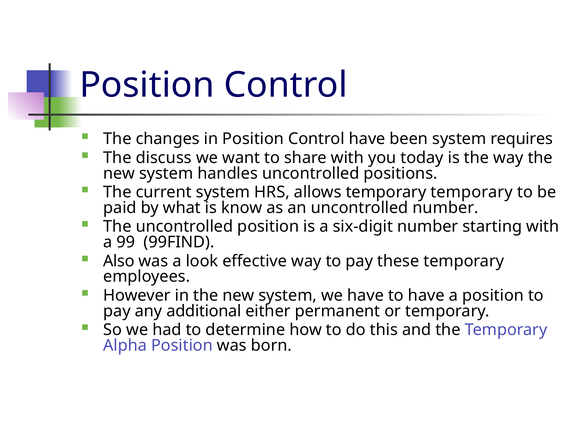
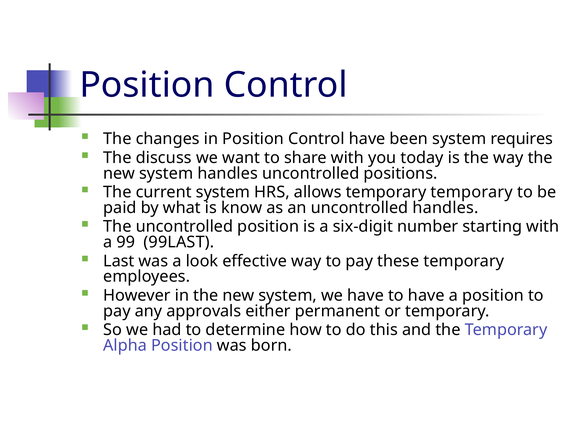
uncontrolled number: number -> handles
99FIND: 99FIND -> 99LAST
Also: Also -> Last
additional: additional -> approvals
